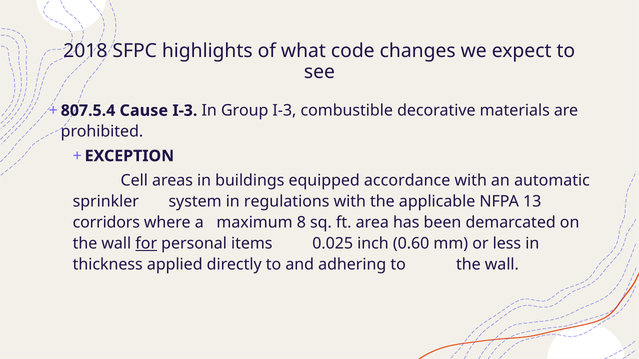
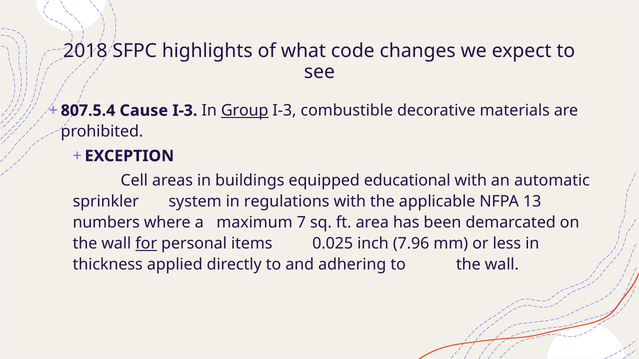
Group underline: none -> present
accordance: accordance -> educational
corridors: corridors -> numbers
8: 8 -> 7
0.60: 0.60 -> 7.96
